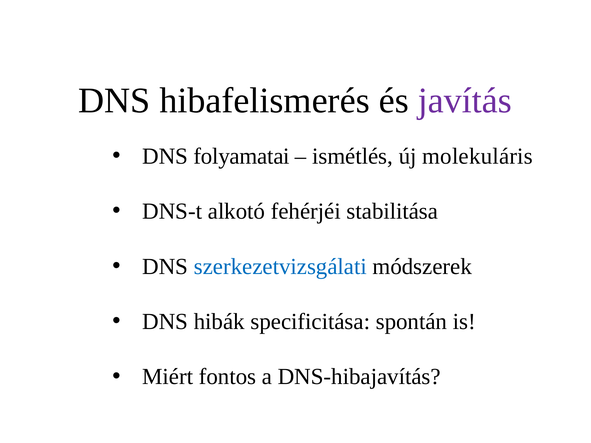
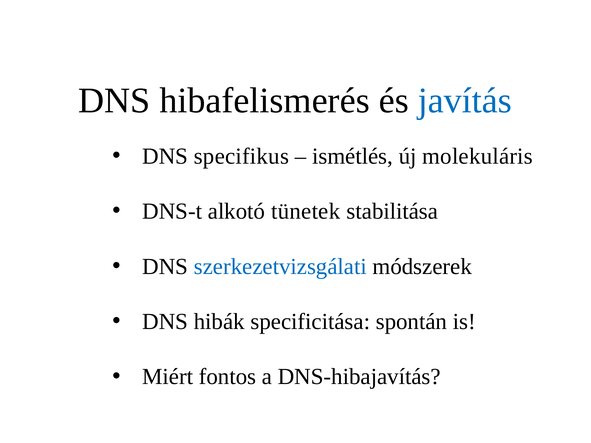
javítás colour: purple -> blue
folyamatai: folyamatai -> specifikus
fehérjéi: fehérjéi -> tünetek
